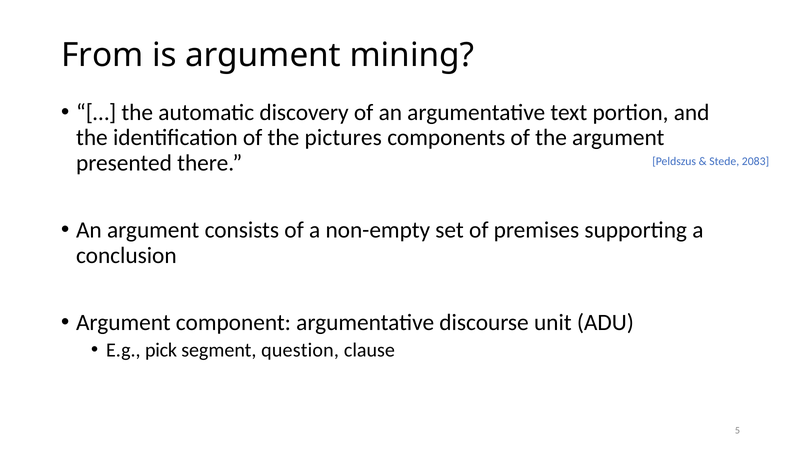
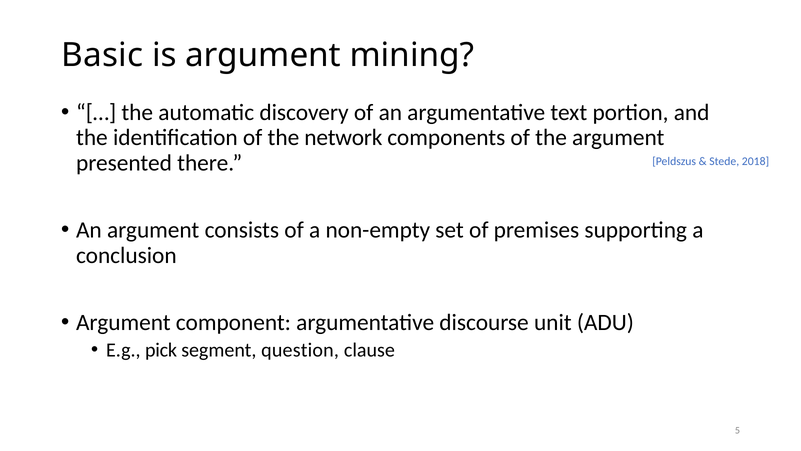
From: From -> Basic
pictures: pictures -> network
2083: 2083 -> 2018
